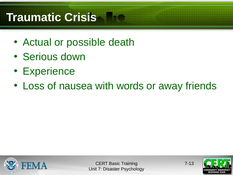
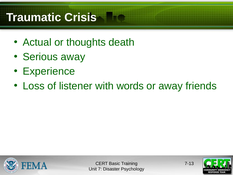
possible: possible -> thoughts
Serious down: down -> away
nausea: nausea -> listener
